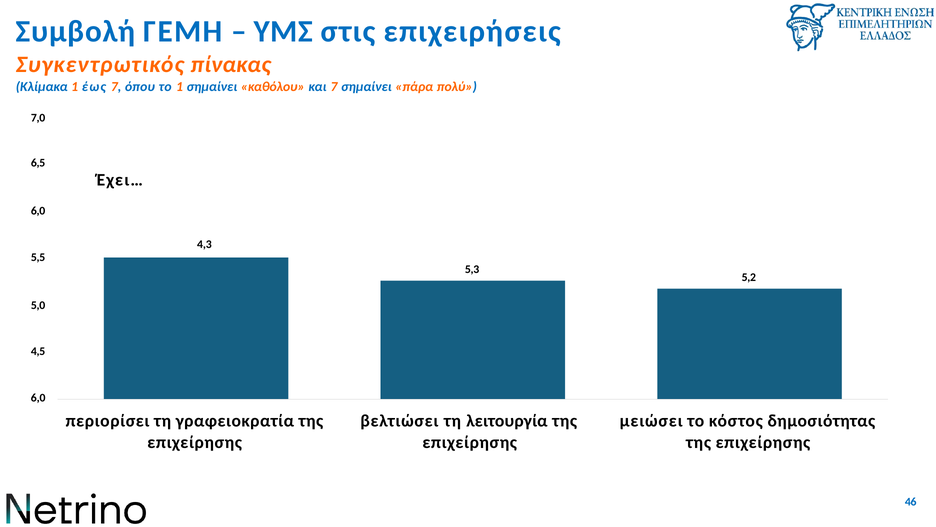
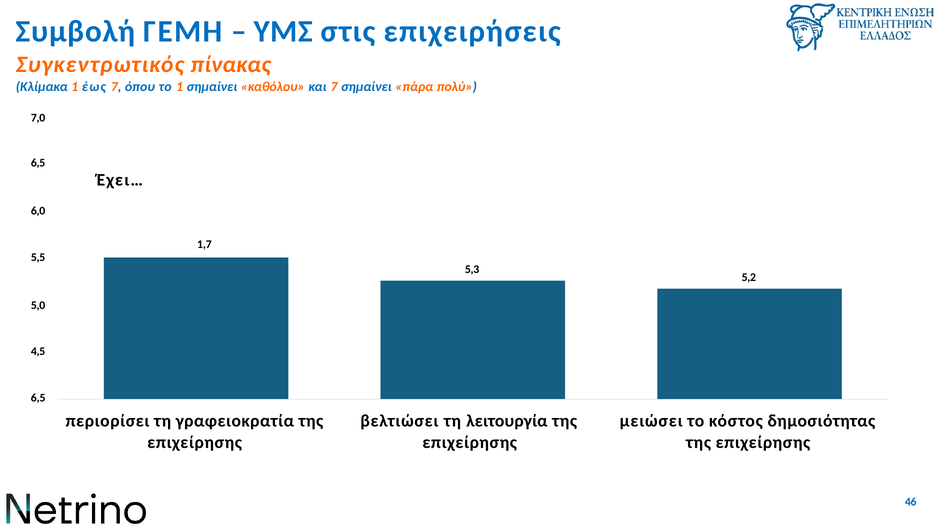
4,3: 4,3 -> 1,7
6,0 at (38, 397): 6,0 -> 6,5
